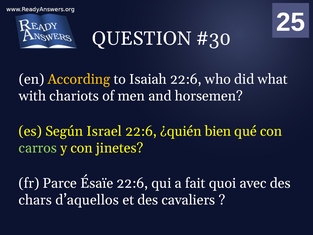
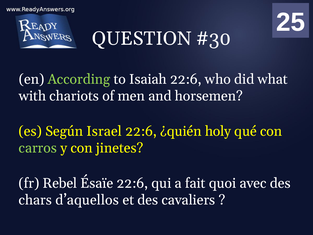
According colour: yellow -> light green
bien: bien -> holy
Parce: Parce -> Rebel
